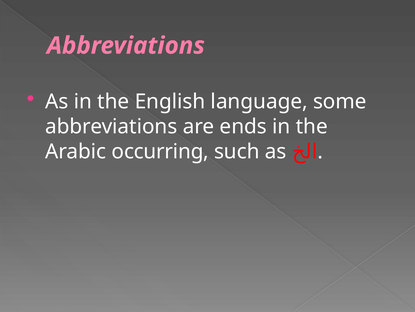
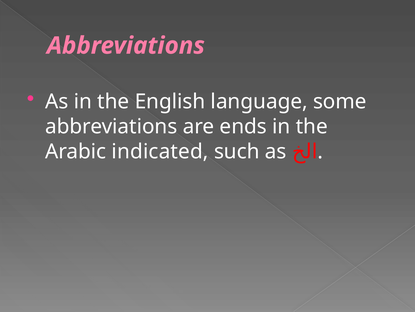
occurring: occurring -> indicated
